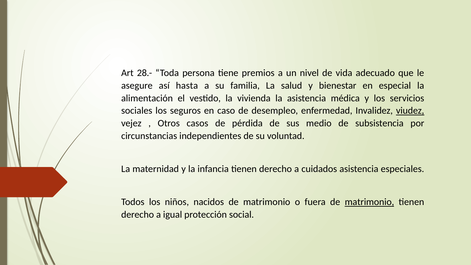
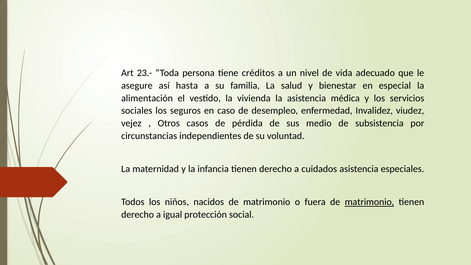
28.-: 28.- -> 23.-
premios: premios -> créditos
viudez underline: present -> none
